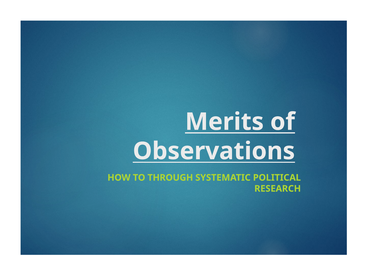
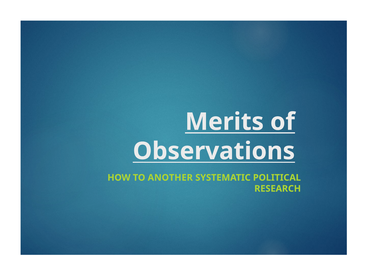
THROUGH: THROUGH -> ANOTHER
